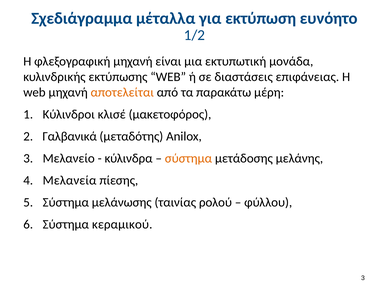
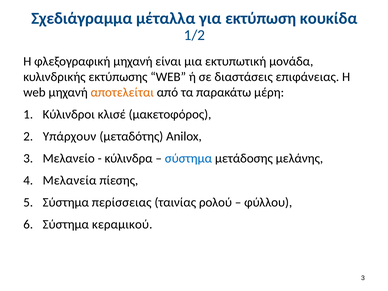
ευνόητο: ευνόητο -> κουκίδα
Γαλβανικά: Γαλβανικά -> Υπάρχουν
σύστημα at (188, 158) colour: orange -> blue
μελάνωσης: μελάνωσης -> περίσσειας
